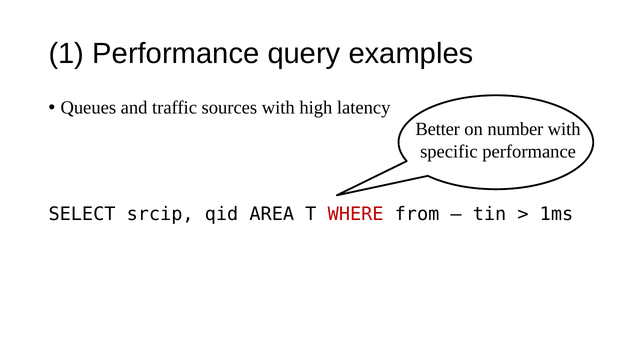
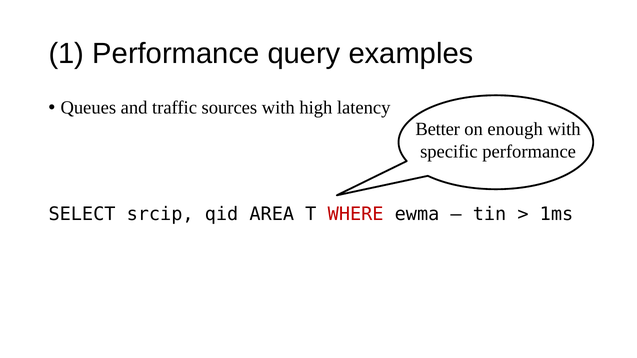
number: number -> enough
from: from -> ewma
